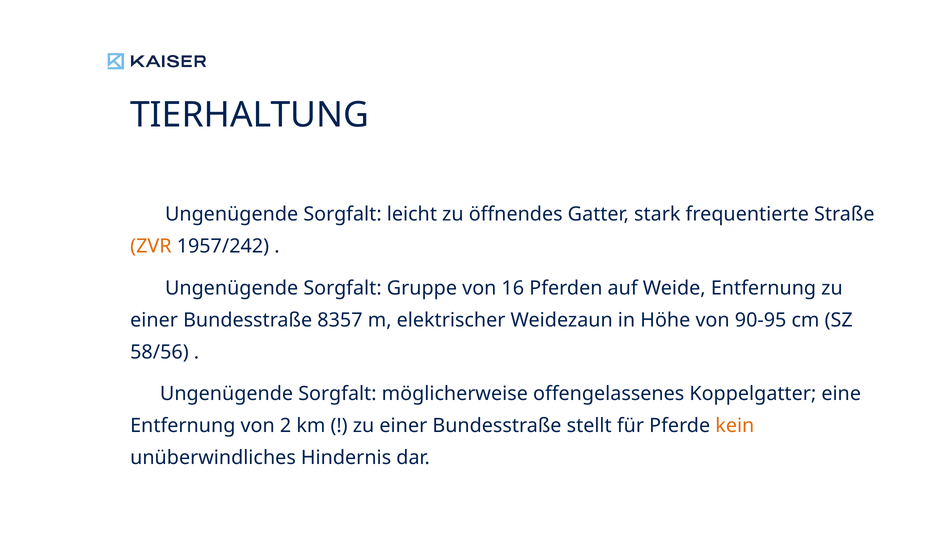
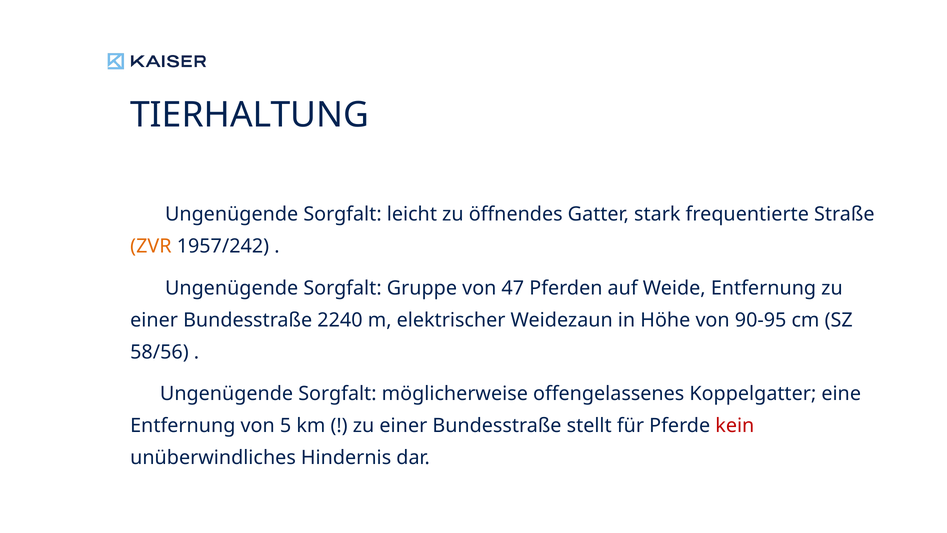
16: 16 -> 47
8357: 8357 -> 2240
2: 2 -> 5
kein colour: orange -> red
